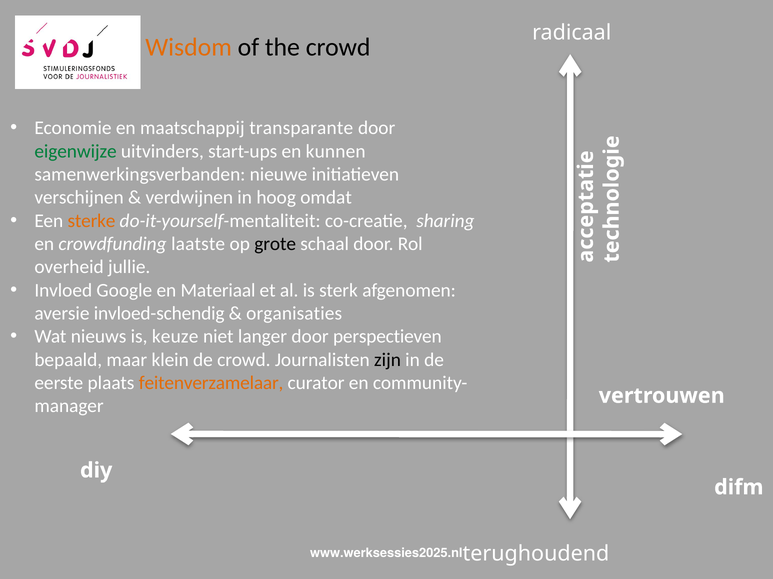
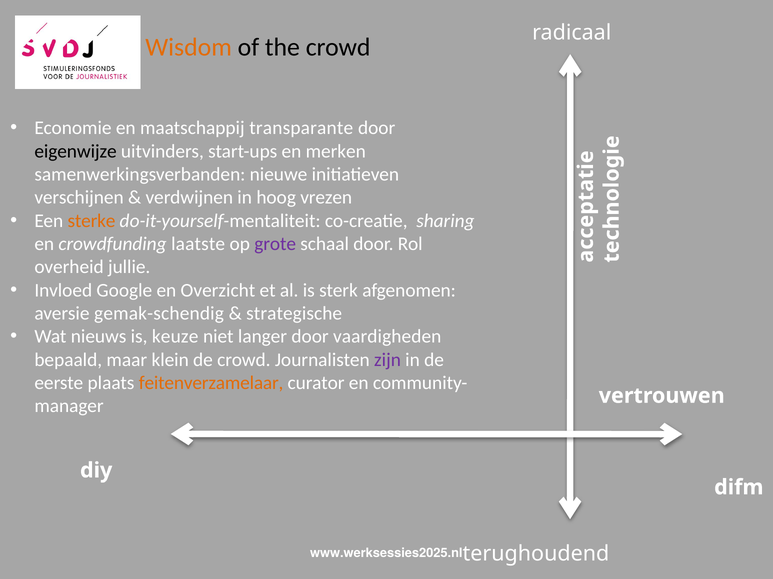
eigenwijze colour: green -> black
kunnen: kunnen -> merken
omdat: omdat -> vrezen
grote colour: black -> purple
Materiaal: Materiaal -> Overzicht
invloed-schendig: invloed-schendig -> gemak-schendig
organisaties: organisaties -> strategische
perspectieven: perspectieven -> vaardigheden
zijn colour: black -> purple
